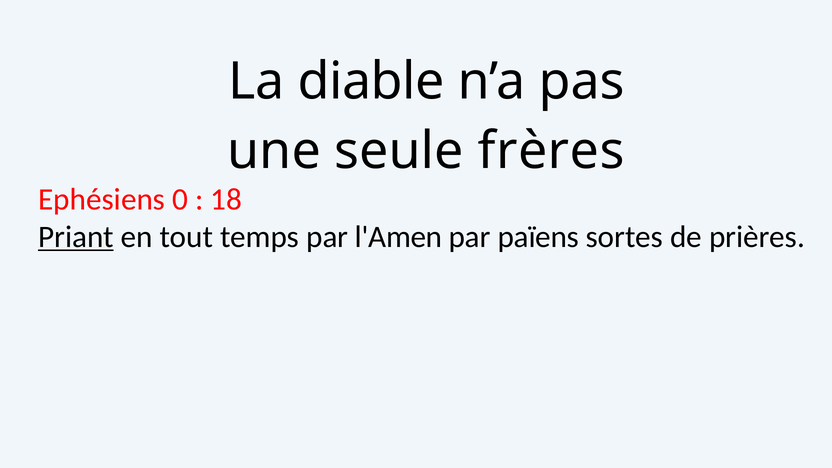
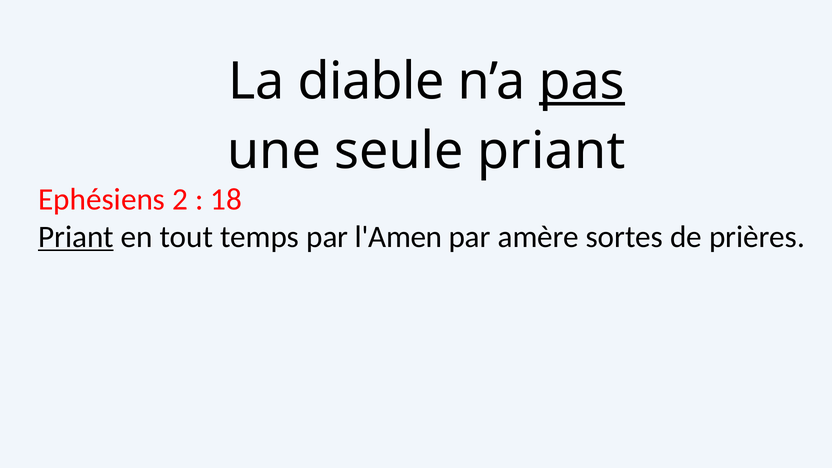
pas underline: none -> present
seule frères: frères -> priant
0: 0 -> 2
païens: païens -> amère
